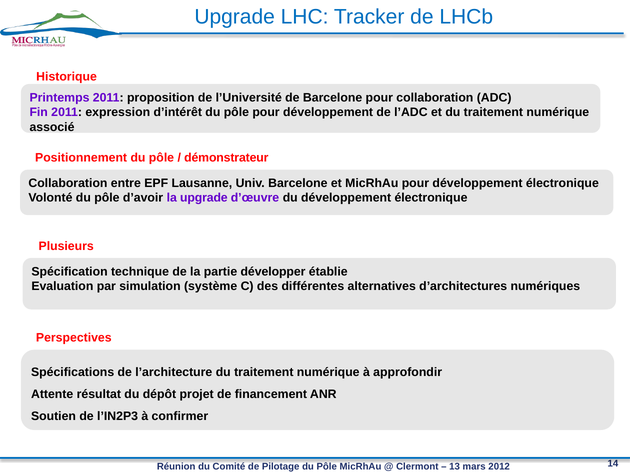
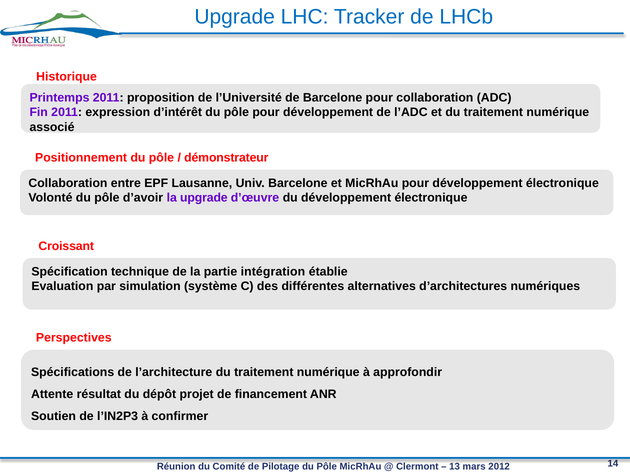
Plusieurs: Plusieurs -> Croissant
développer: développer -> intégration
